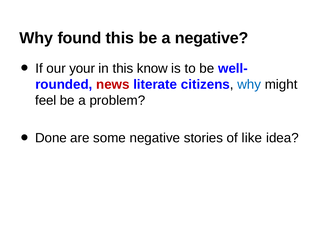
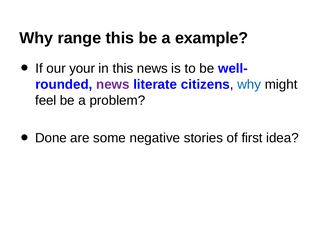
found: found -> range
a negative: negative -> example
this know: know -> news
news at (113, 84) colour: red -> purple
like: like -> first
